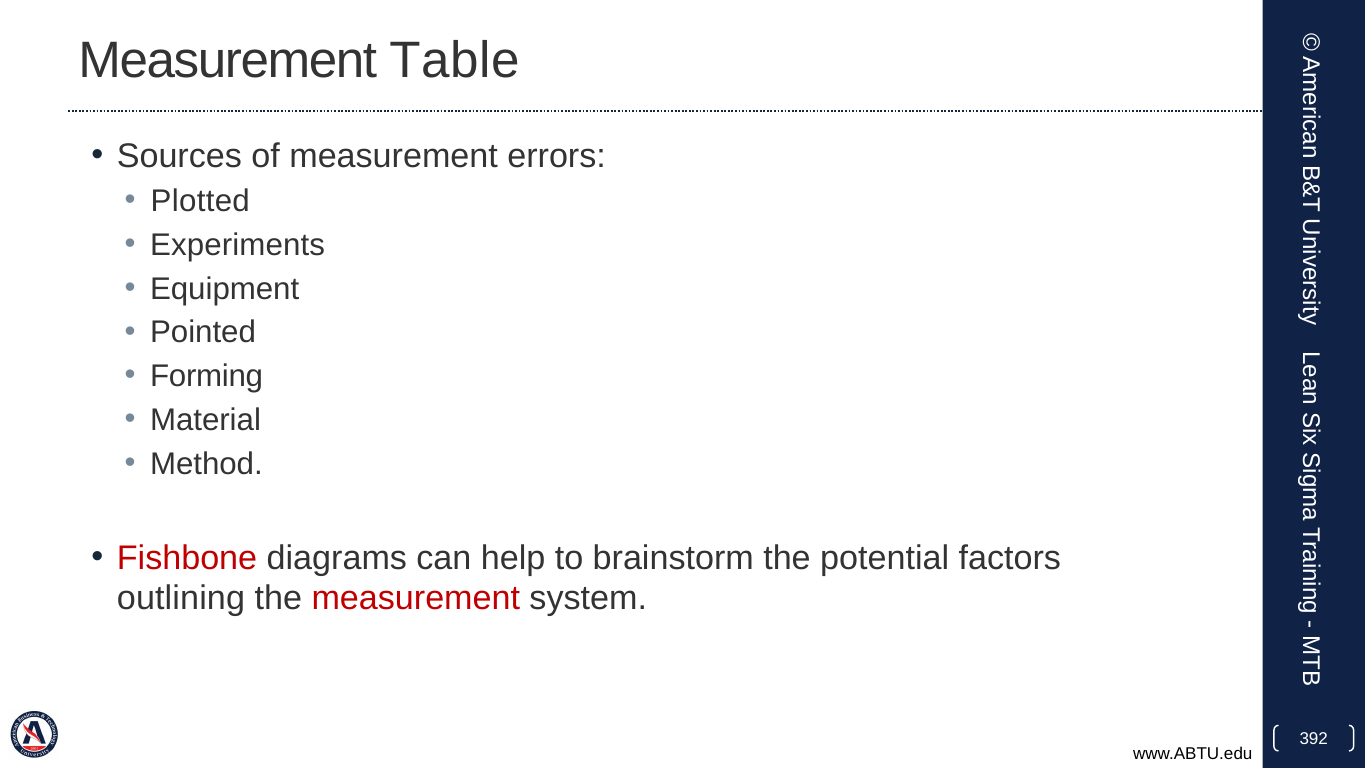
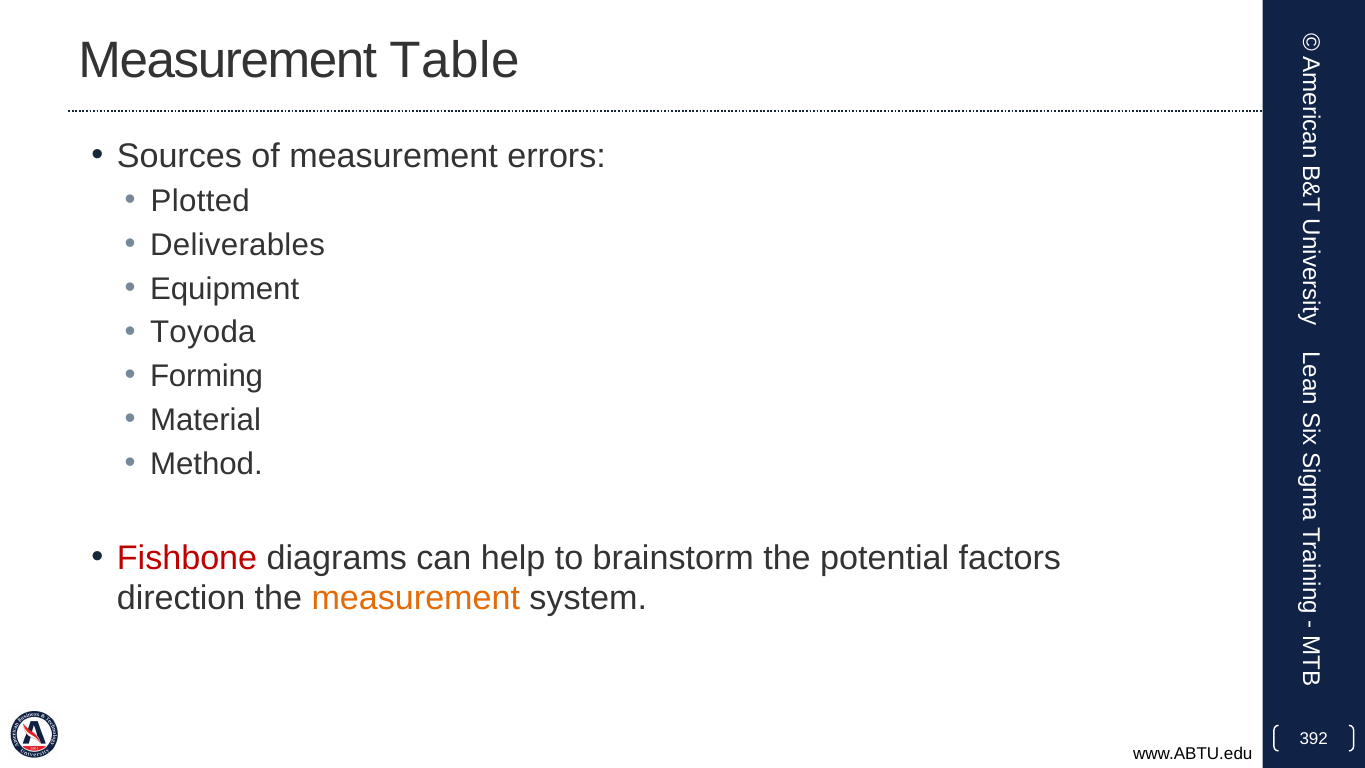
Experiments: Experiments -> Deliverables
Pointed: Pointed -> Toyoda
outlining: outlining -> direction
measurement at (416, 599) colour: red -> orange
